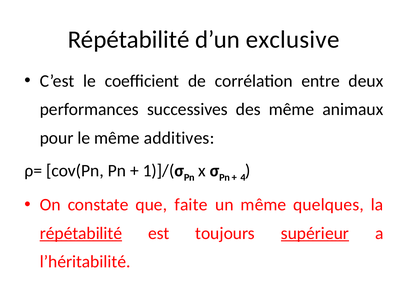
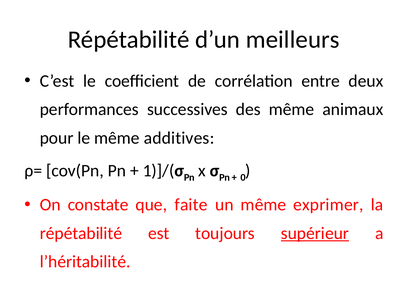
exclusive: exclusive -> meilleurs
4: 4 -> 0
quelques: quelques -> exprimer
répétabilité at (81, 233) underline: present -> none
